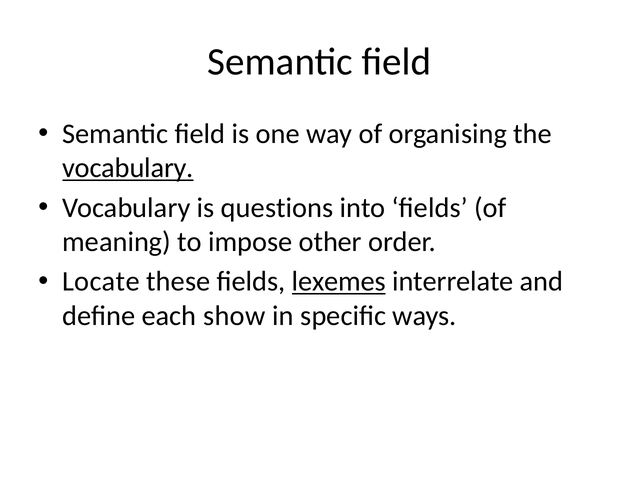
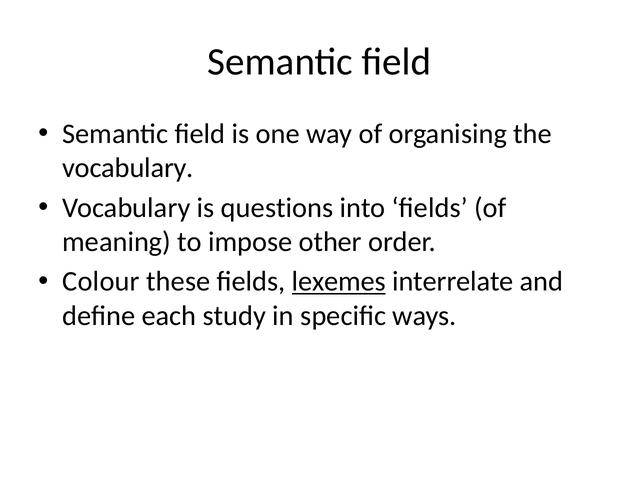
vocabulary at (128, 168) underline: present -> none
Locate: Locate -> Colour
show: show -> study
